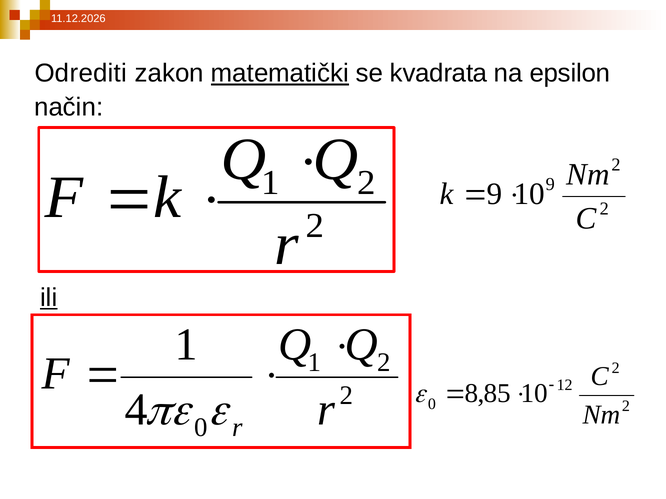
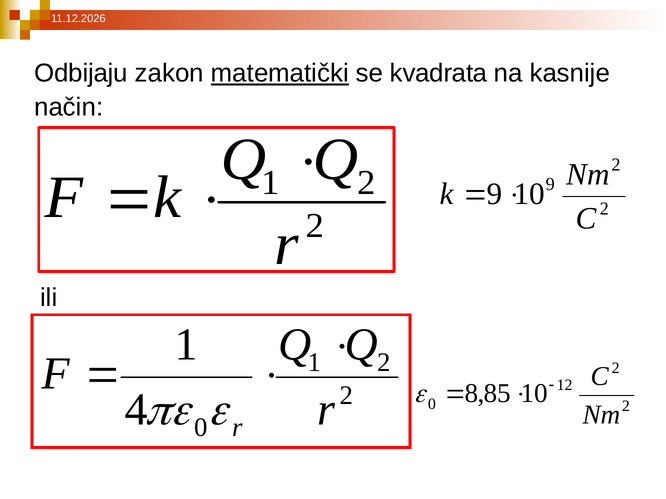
Odrediti: Odrediti -> Odbijaju
epsilon: epsilon -> kasnije
ili underline: present -> none
